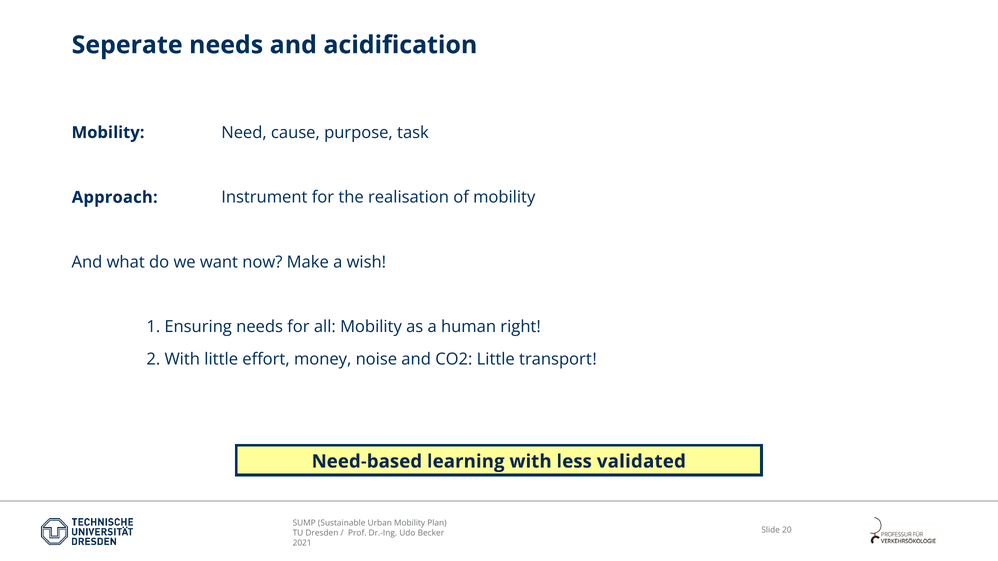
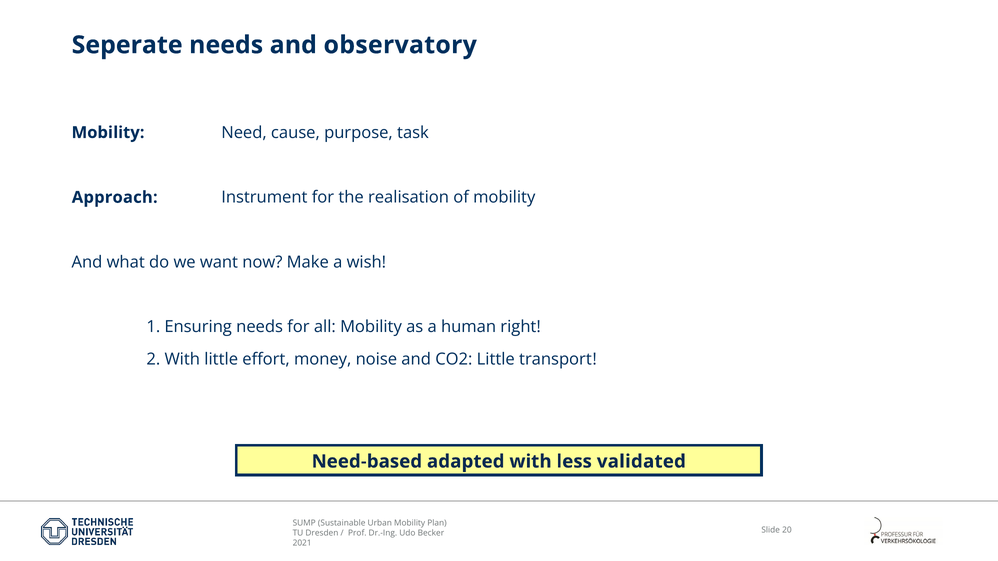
acidification: acidification -> observatory
learning: learning -> adapted
